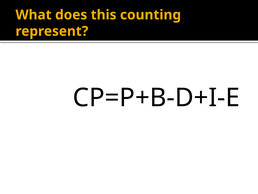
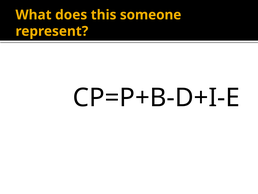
counting: counting -> someone
